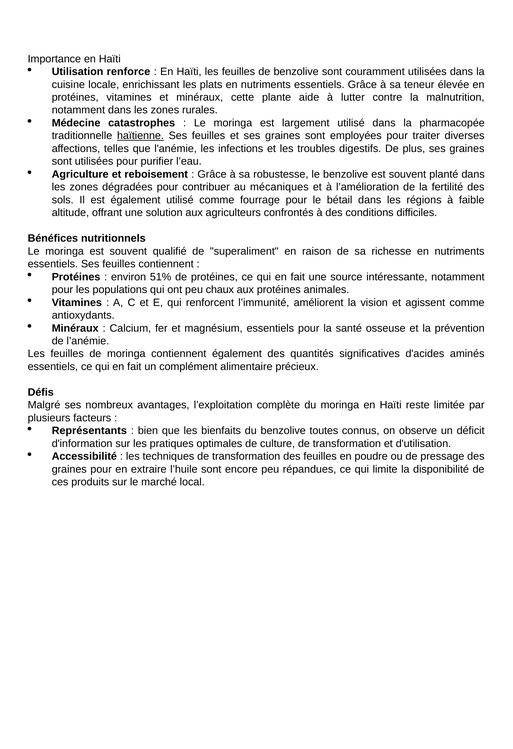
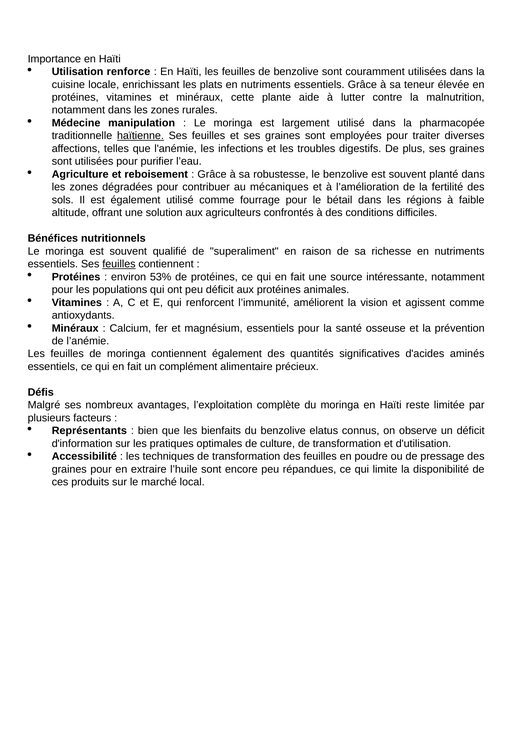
catastrophes: catastrophes -> manipulation
feuilles at (119, 264) underline: none -> present
51%: 51% -> 53%
peu chaux: chaux -> déficit
toutes: toutes -> elatus
